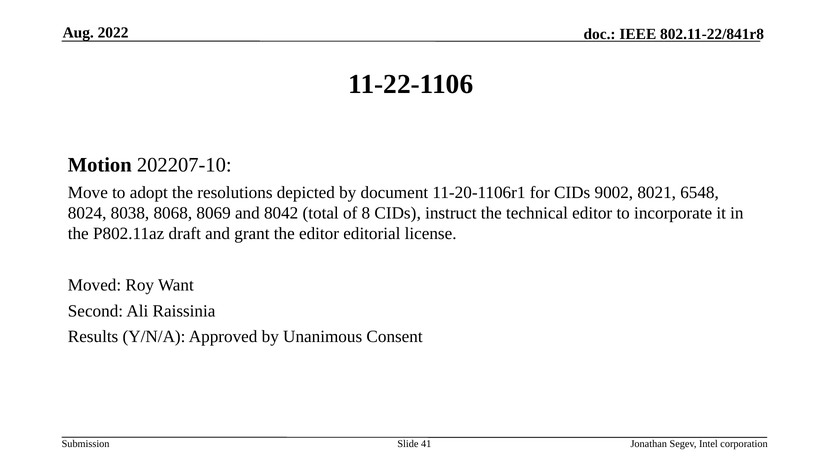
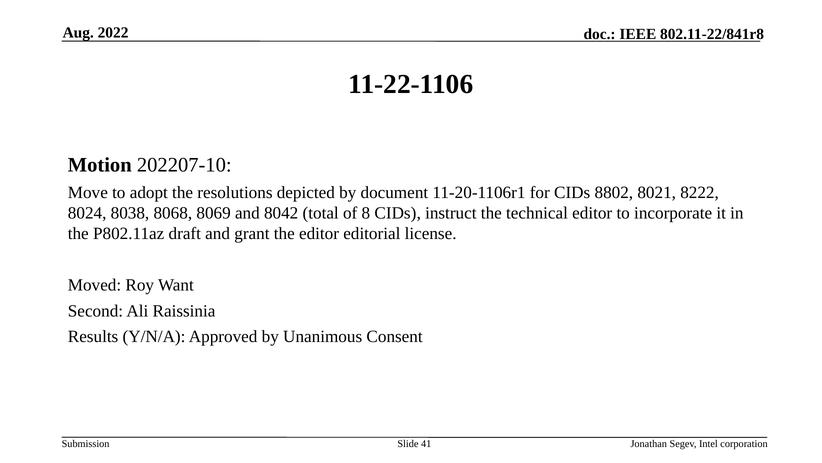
9002: 9002 -> 8802
6548: 6548 -> 8222
